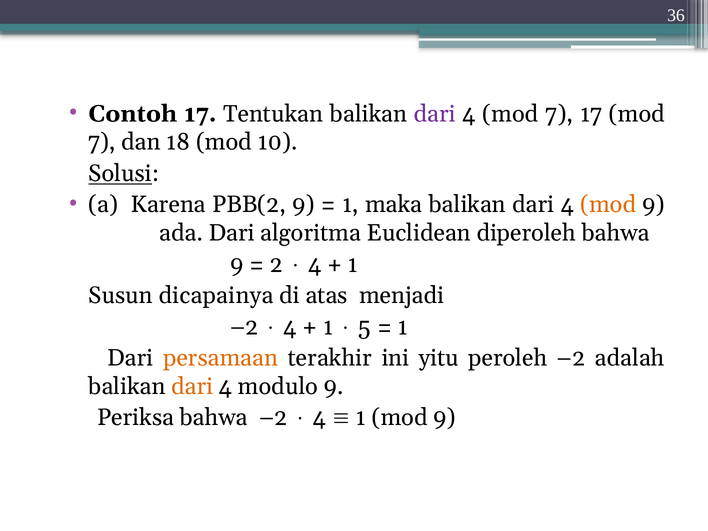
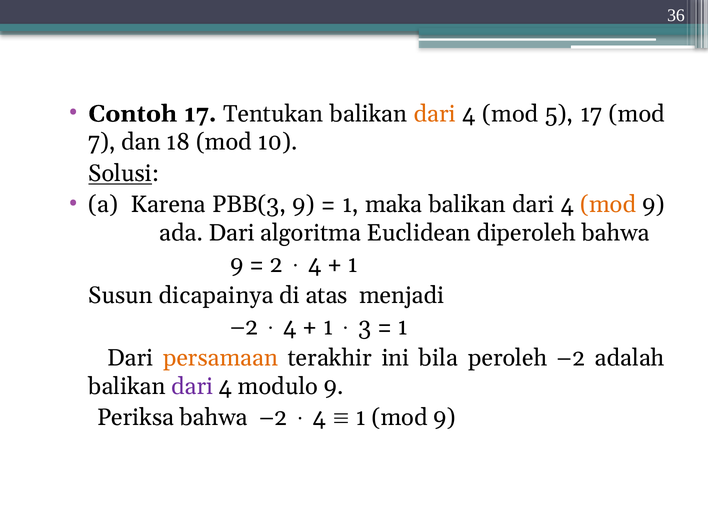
dari at (435, 114) colour: purple -> orange
4 mod 7: 7 -> 5
PBB(2: PBB(2 -> PBB(3
5: 5 -> 3
yitu: yitu -> bila
dari at (192, 386) colour: orange -> purple
